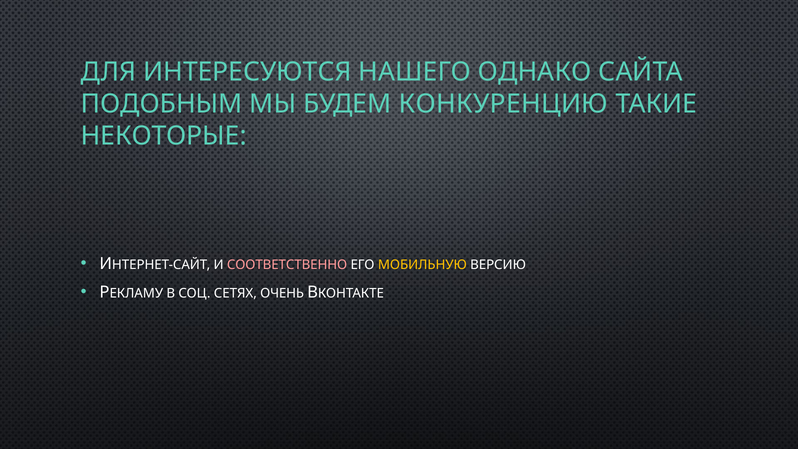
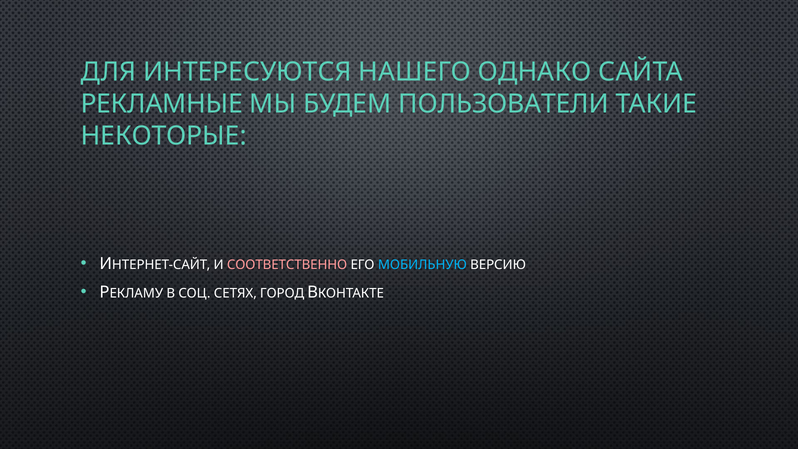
ПОДОБНЫМ: ПОДОБНЫМ -> РЕКЛАМНЫЕ
КОНКУРЕНЦИЮ: КОНКУРЕНЦИЮ -> ПОЛЬЗОВАТЕЛИ
МОБИЛЬНУЮ colour: yellow -> light blue
ОЧЕНЬ: ОЧЕНЬ -> ГОРОД
